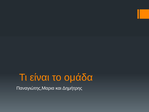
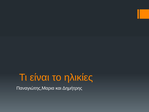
ομάδα: ομάδα -> ηλικίες
